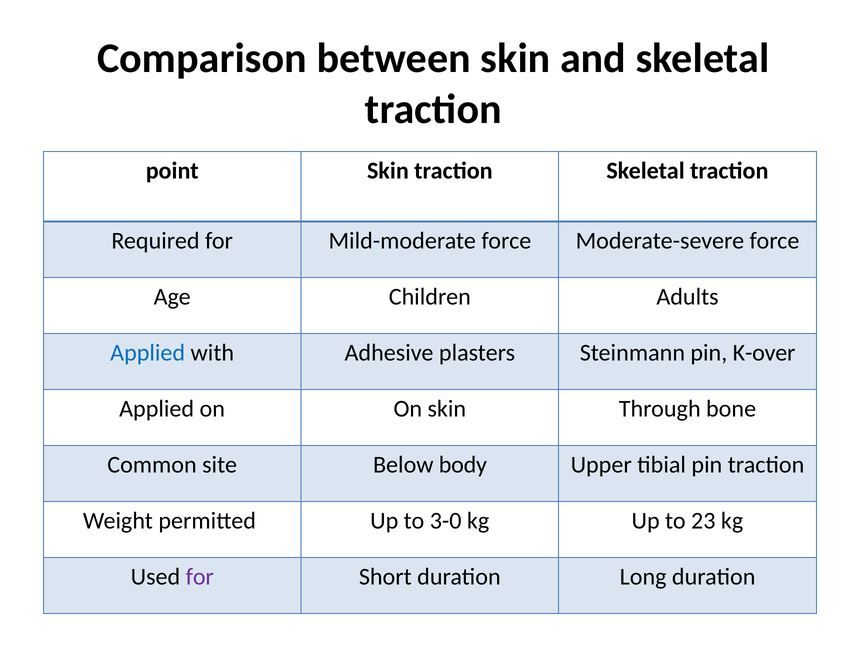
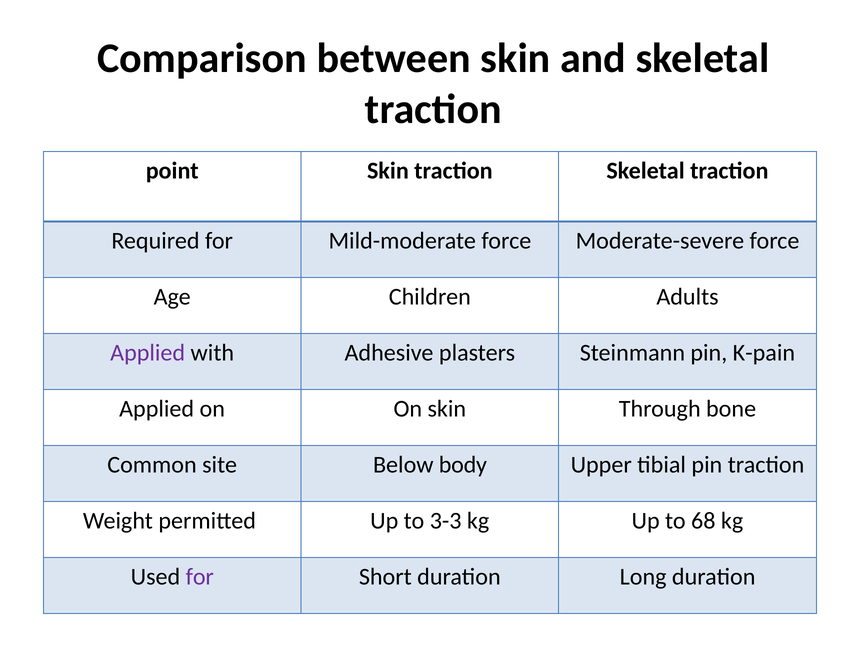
Applied at (148, 353) colour: blue -> purple
K-over: K-over -> K-pain
3-0: 3-0 -> 3-3
23: 23 -> 68
